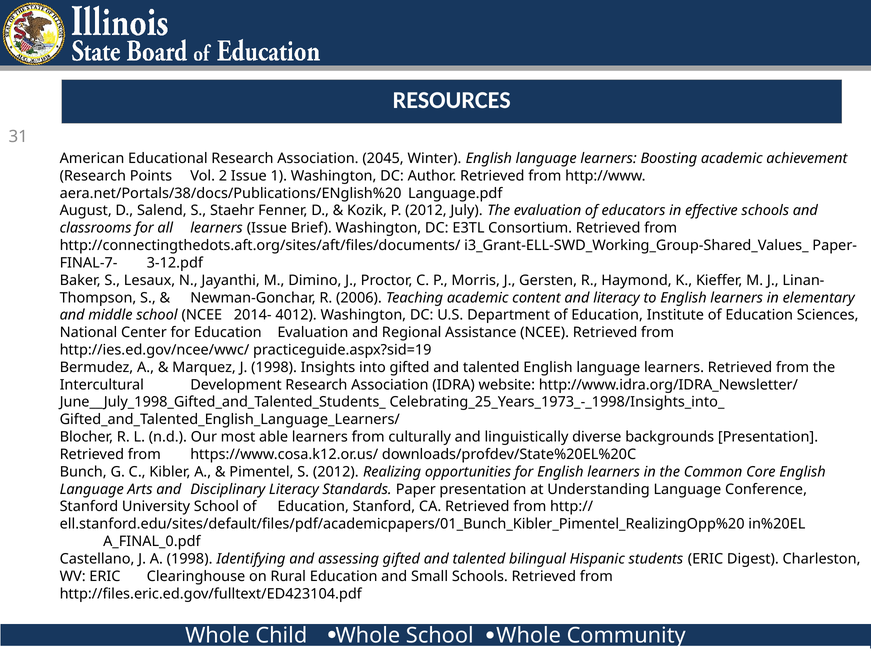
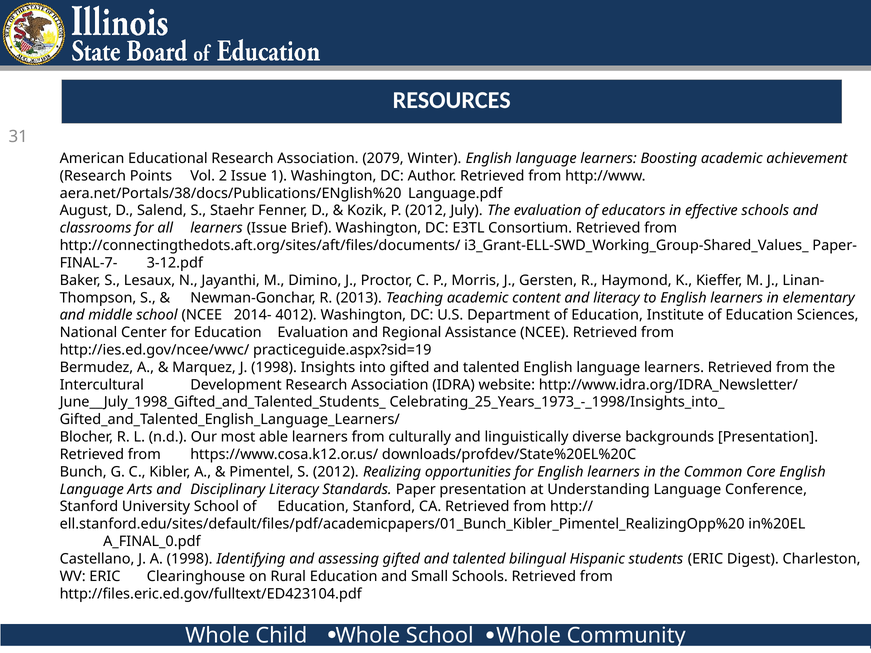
2045: 2045 -> 2079
2006: 2006 -> 2013
